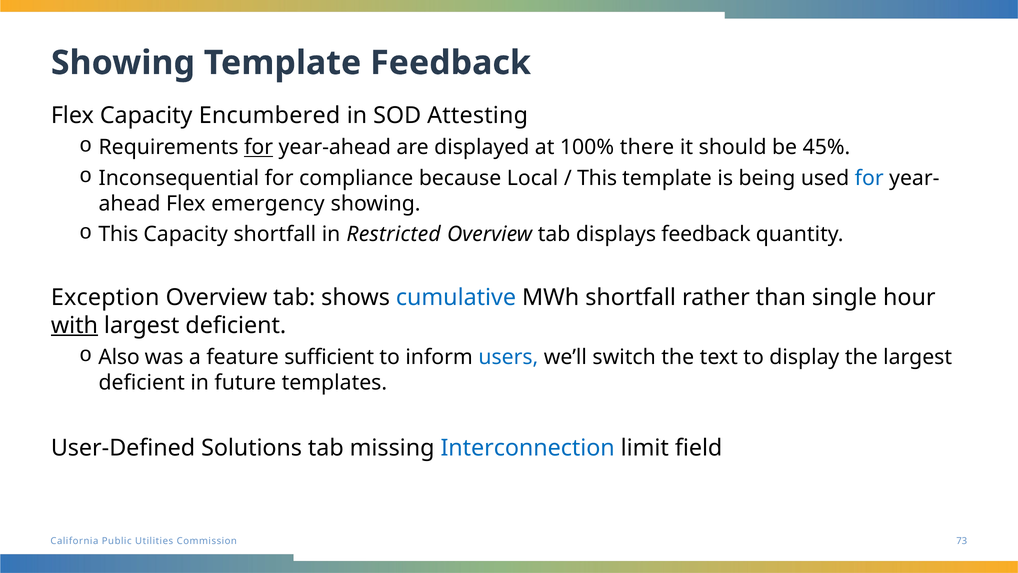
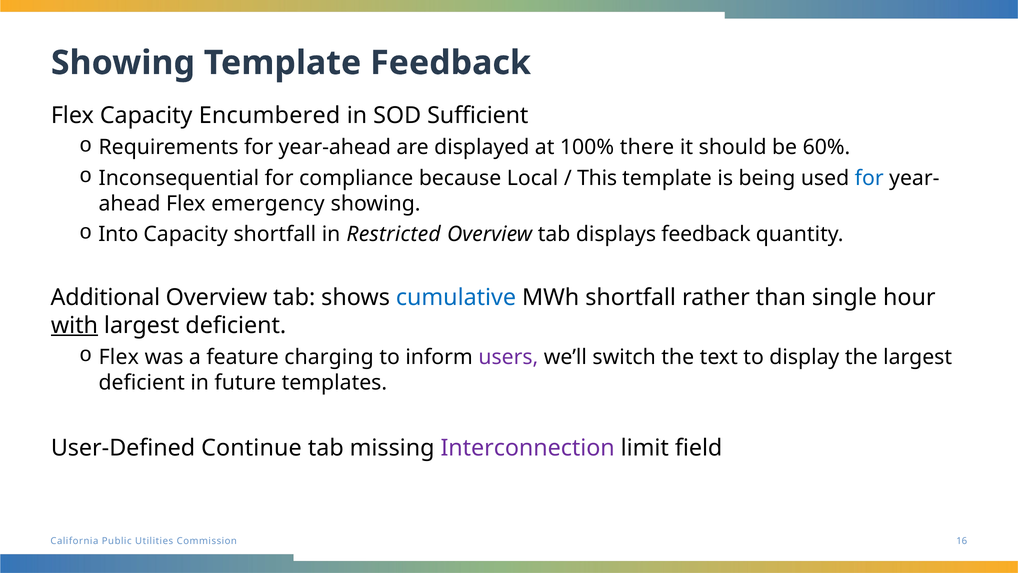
Attesting: Attesting -> Sufficient
for at (259, 147) underline: present -> none
45%: 45% -> 60%
This at (118, 234): This -> Into
Exception: Exception -> Additional
Also at (119, 357): Also -> Flex
sufficient: sufficient -> charging
users colour: blue -> purple
Solutions: Solutions -> Continue
Interconnection colour: blue -> purple
73: 73 -> 16
